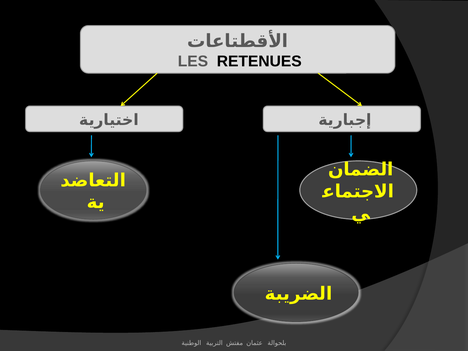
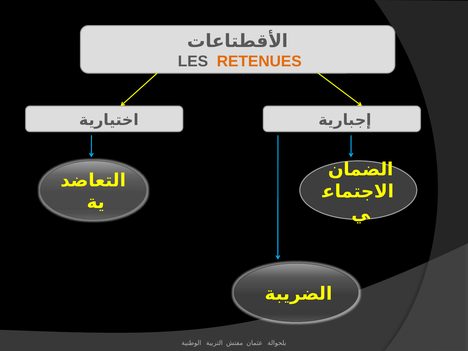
RETENUES colour: black -> orange
